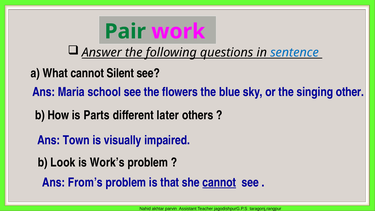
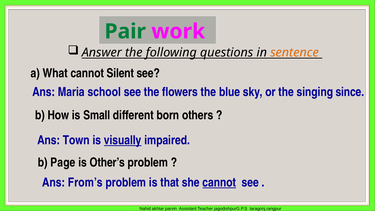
sentence colour: blue -> orange
other: other -> since
Parts: Parts -> Small
later: later -> born
visually underline: none -> present
Look: Look -> Page
Work’s: Work’s -> Other’s
